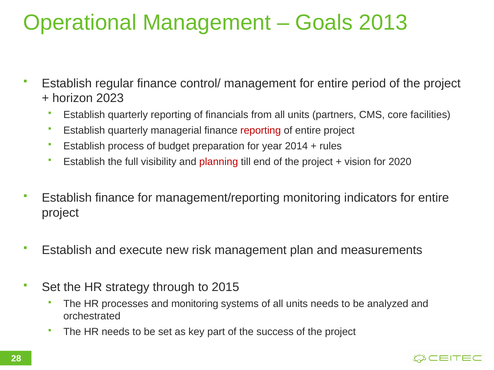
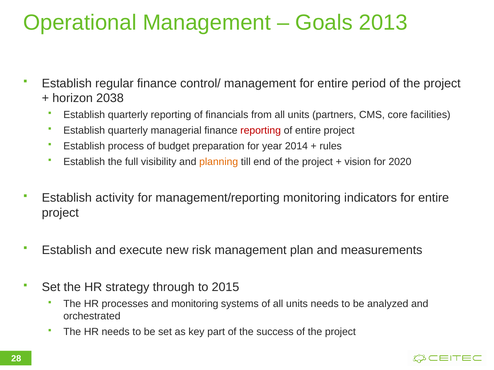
2023: 2023 -> 2038
planning colour: red -> orange
Establish finance: finance -> activity
